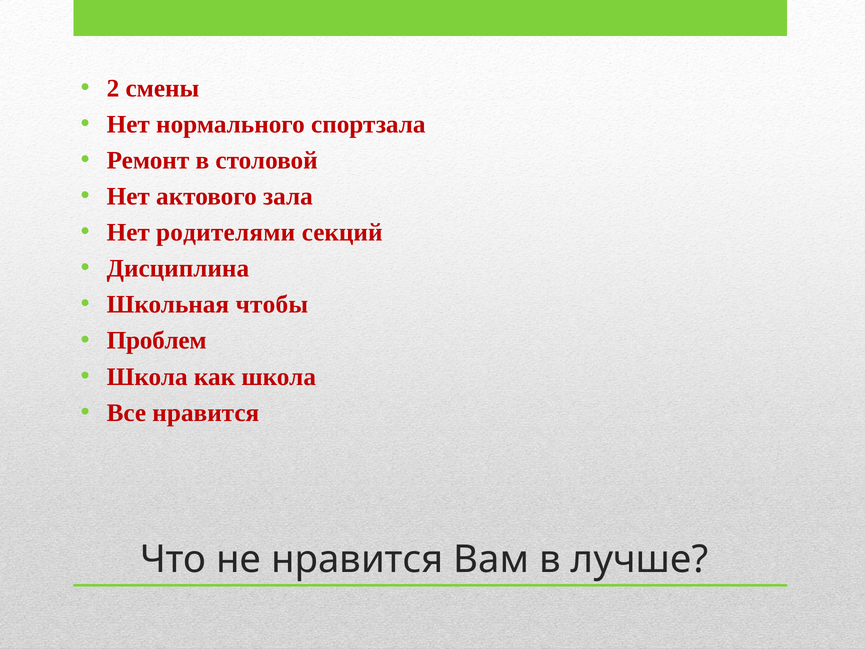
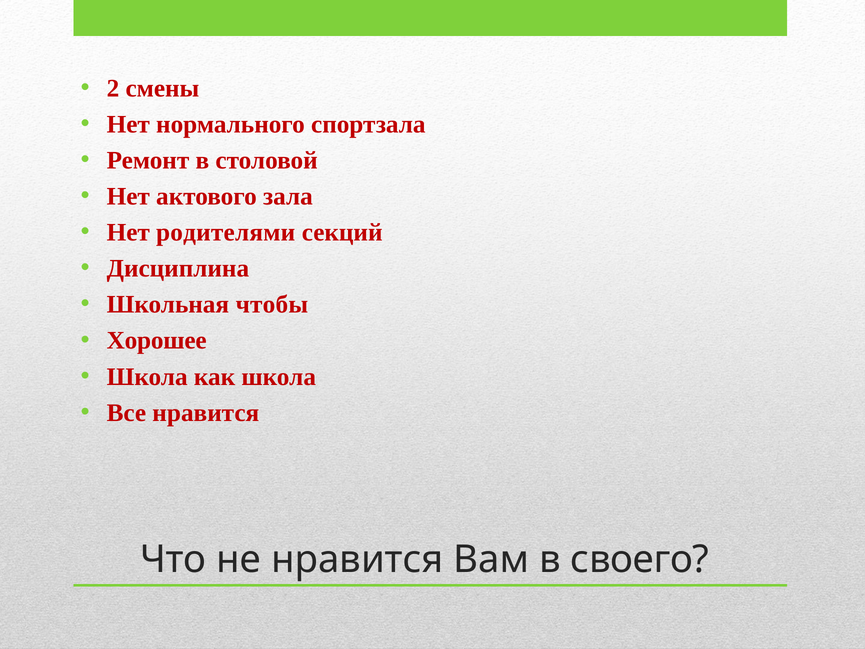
Проблем: Проблем -> Хорошее
лучше: лучше -> своего
